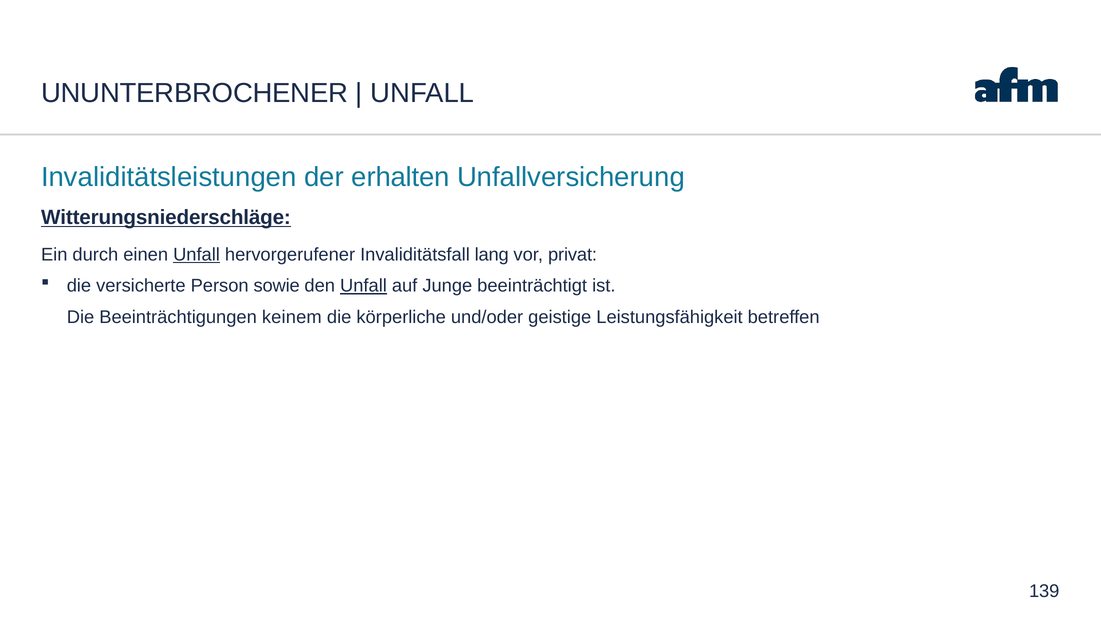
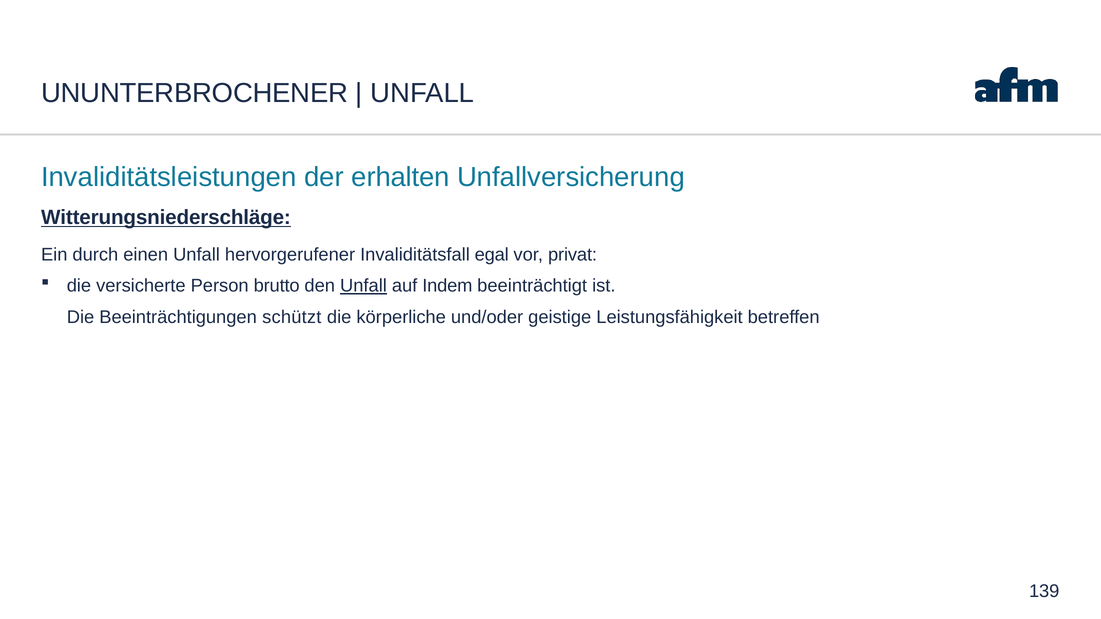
Unfall at (197, 255) underline: present -> none
lang: lang -> egal
sowie: sowie -> brutto
Junge: Junge -> Indem
keinem: keinem -> schützt
